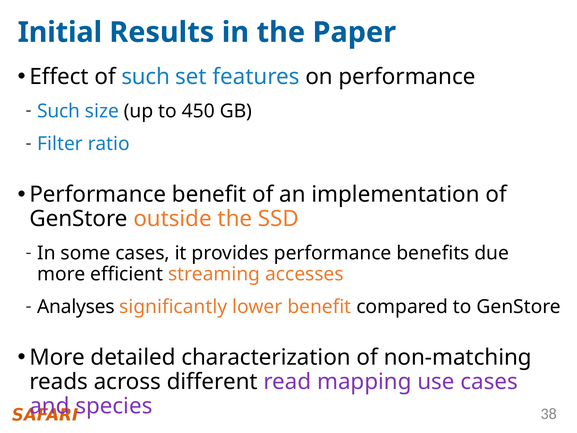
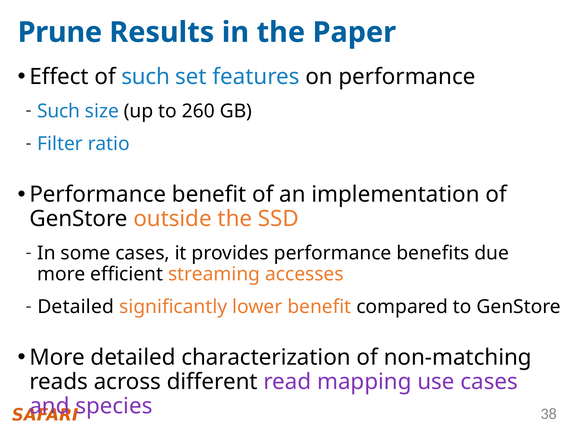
Initial: Initial -> Prune
450: 450 -> 260
Analyses at (76, 307): Analyses -> Detailed
